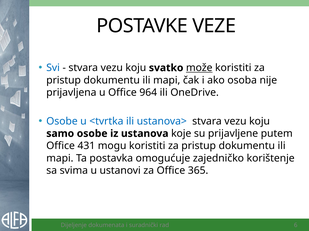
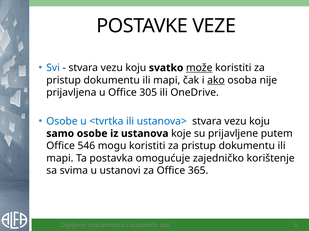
ako underline: none -> present
964: 964 -> 305
431: 431 -> 546
